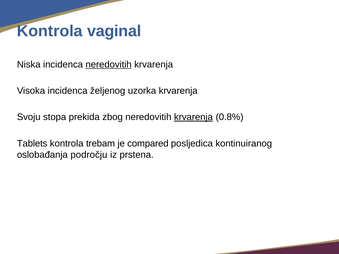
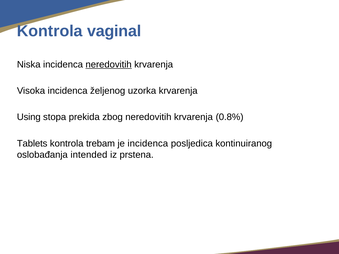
Svoju: Svoju -> Using
krvarenja at (193, 117) underline: present -> none
je compared: compared -> incidenca
področju: področju -> intended
